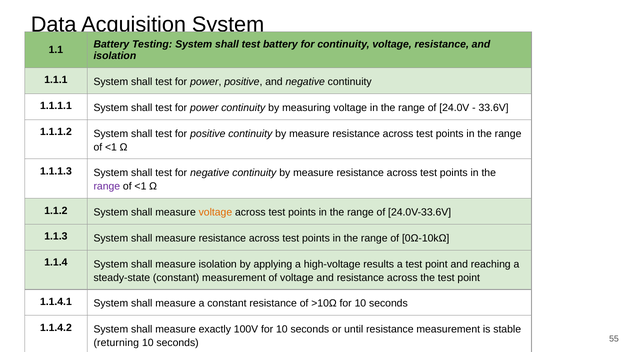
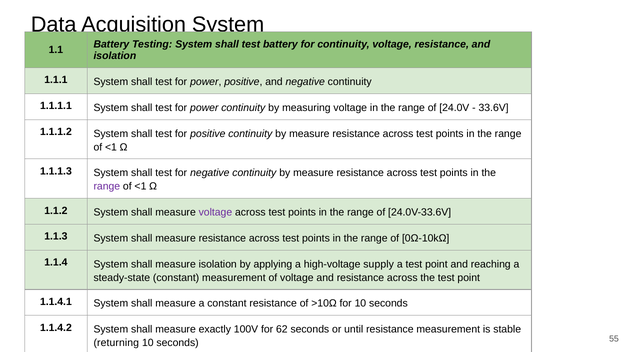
voltage at (215, 212) colour: orange -> purple
results: results -> supply
100V for 10: 10 -> 62
